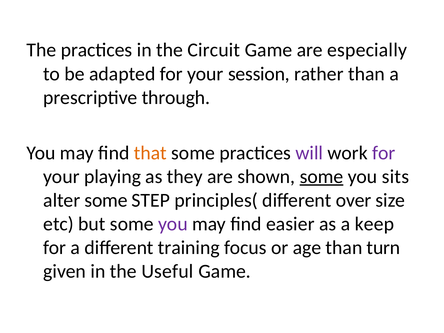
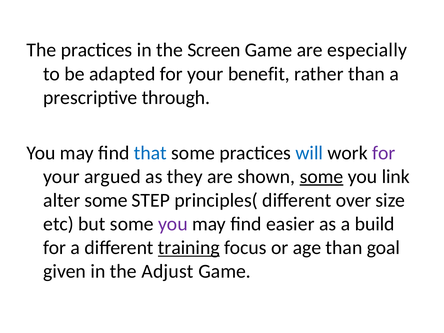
Circuit: Circuit -> Screen
session: session -> benefit
that colour: orange -> blue
will colour: purple -> blue
playing: playing -> argued
sits: sits -> link
keep: keep -> build
training underline: none -> present
turn: turn -> goal
Useful: Useful -> Adjust
